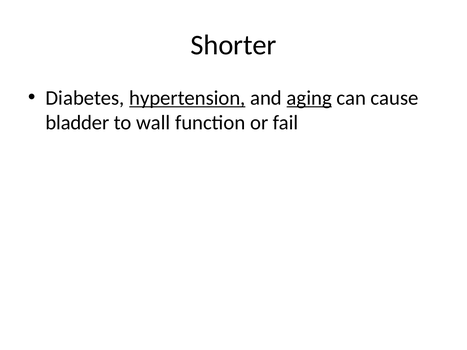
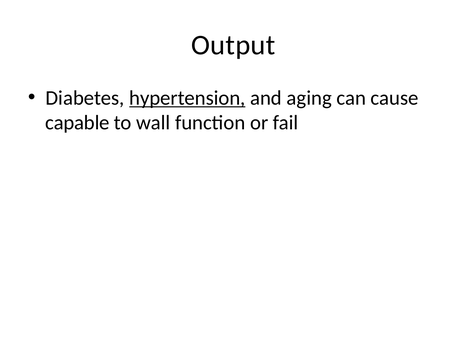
Shorter: Shorter -> Output
aging underline: present -> none
bladder: bladder -> capable
